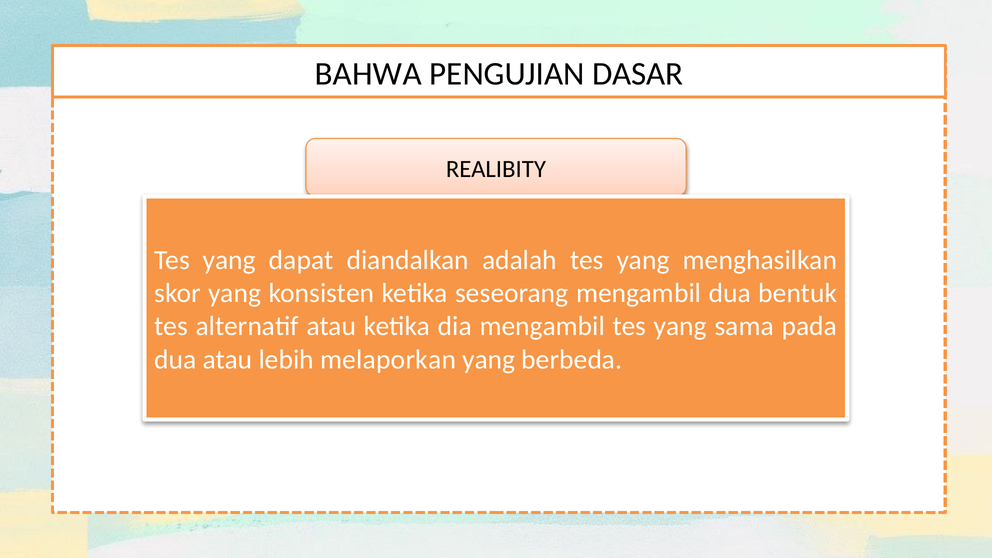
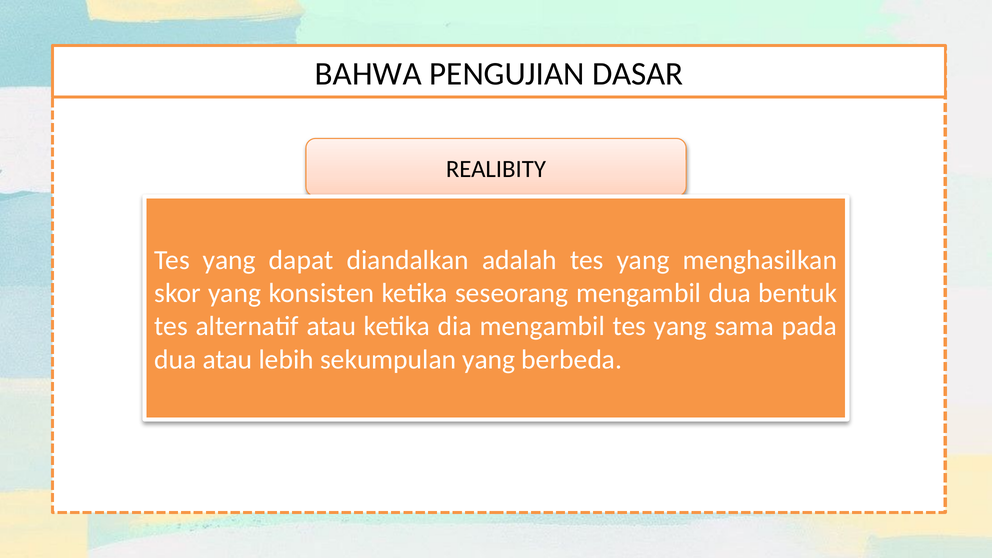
melaporkan: melaporkan -> sekumpulan
